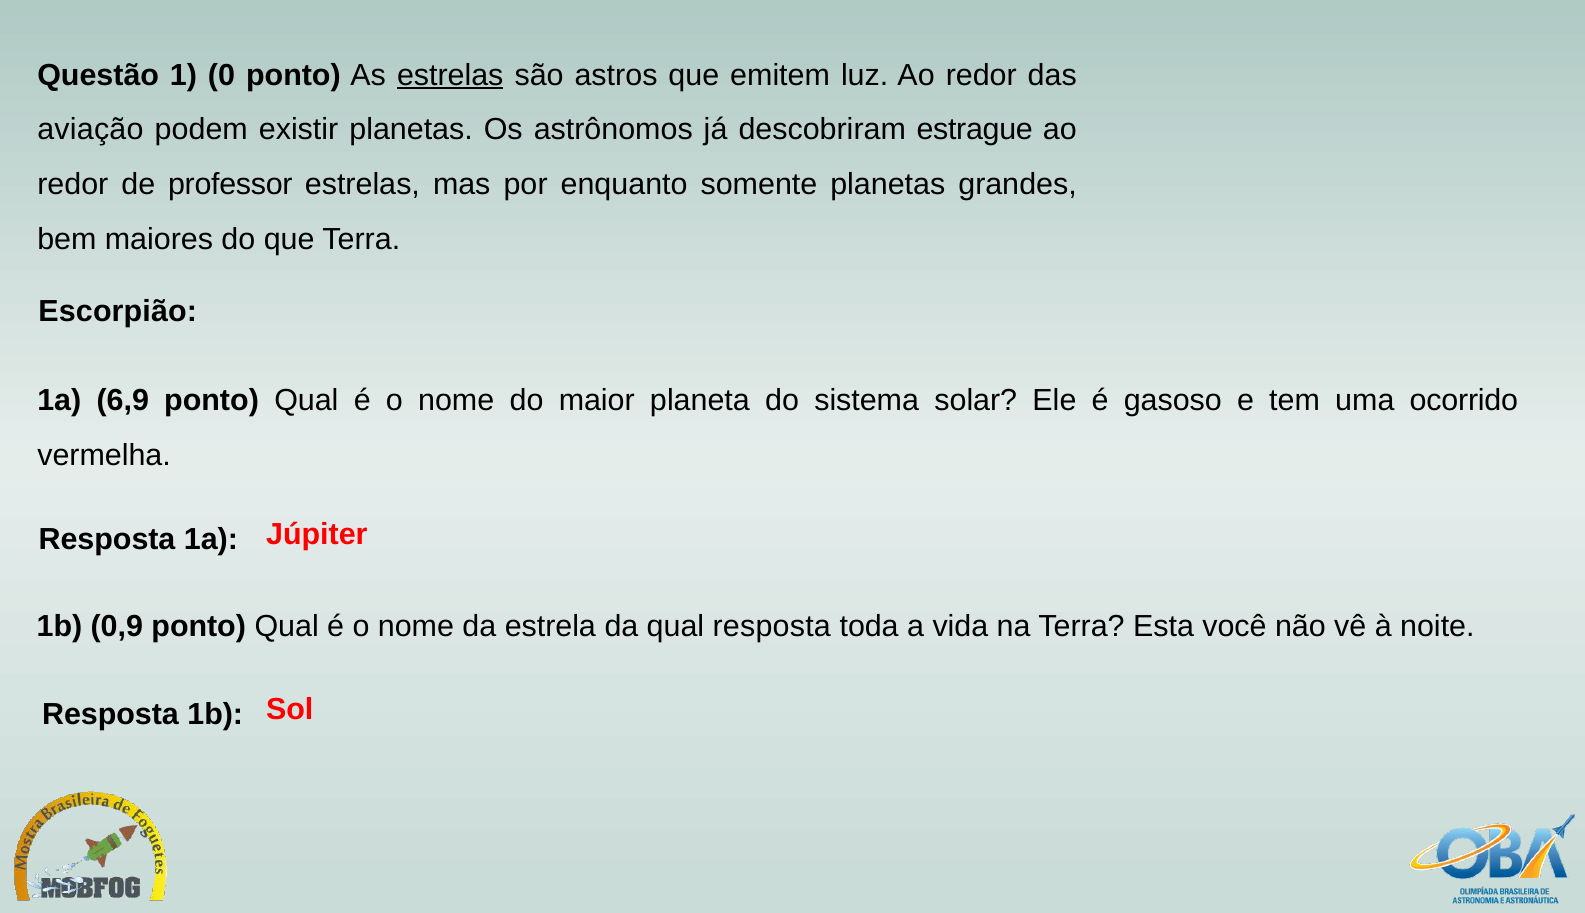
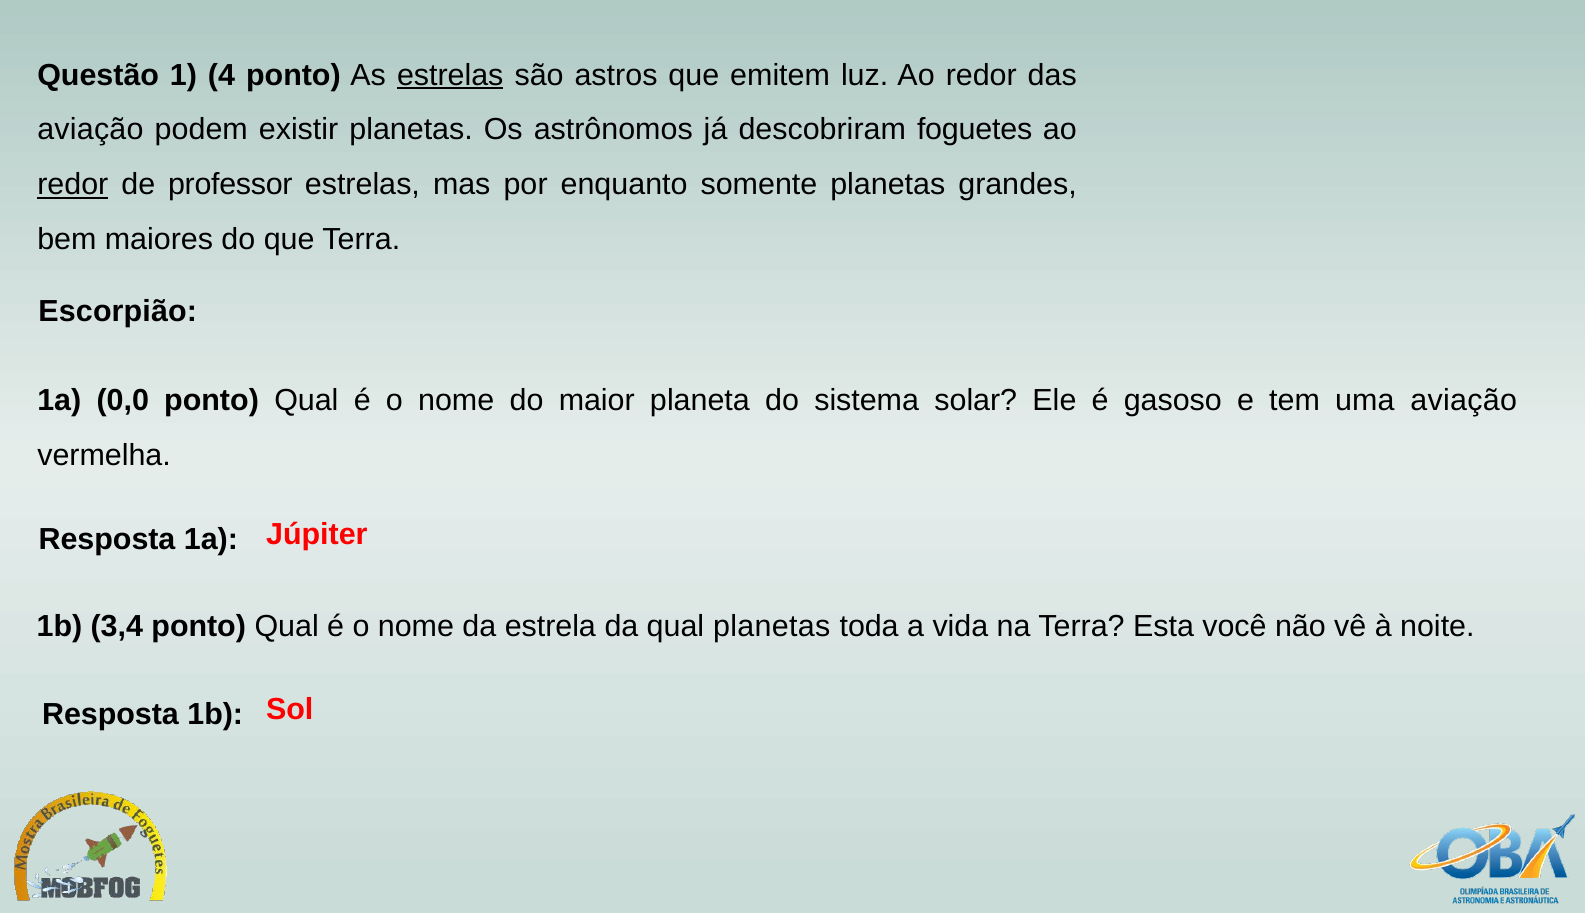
0: 0 -> 4
estrague: estrague -> foguetes
redor at (73, 185) underline: none -> present
6,9: 6,9 -> 0,0
uma ocorrido: ocorrido -> aviação
0,9: 0,9 -> 3,4
qual resposta: resposta -> planetas
